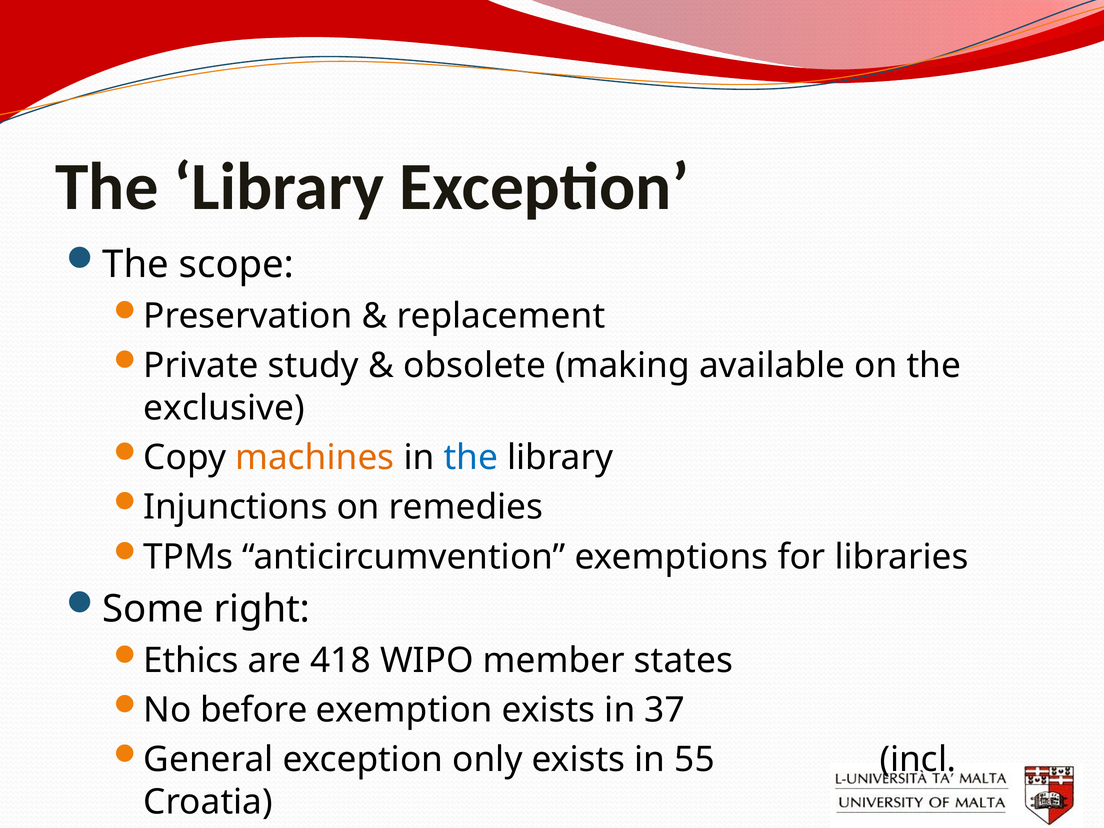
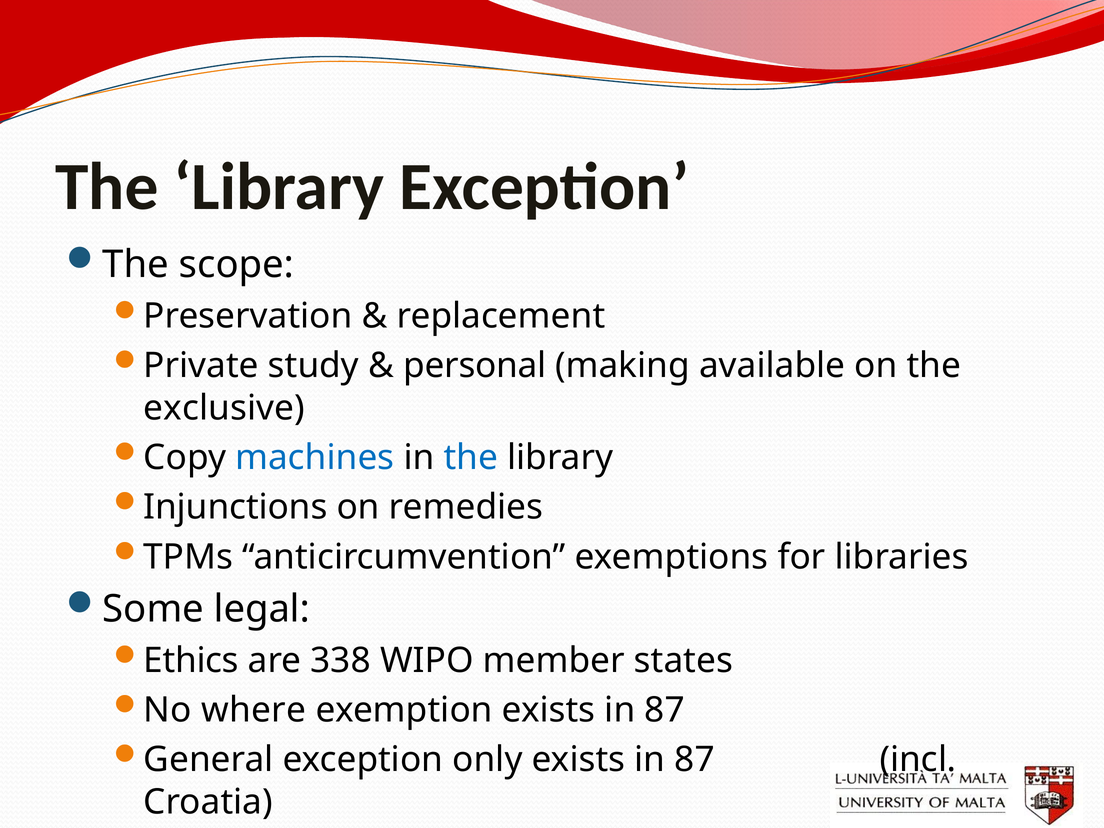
obsolete: obsolete -> personal
machines colour: orange -> blue
right: right -> legal
418: 418 -> 338
before: before -> where
exemption exists in 37: 37 -> 87
only exists in 55: 55 -> 87
